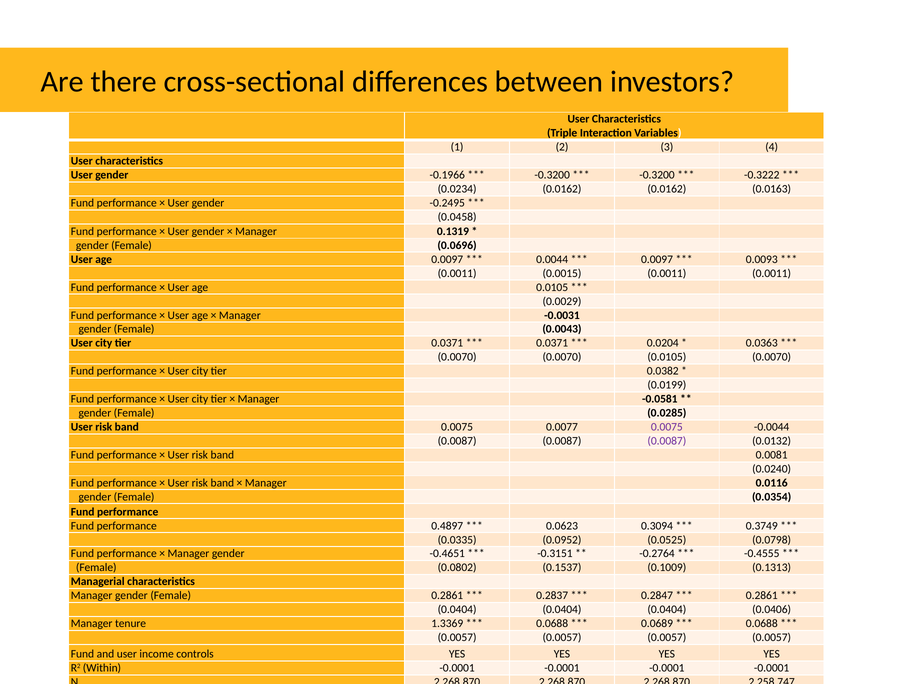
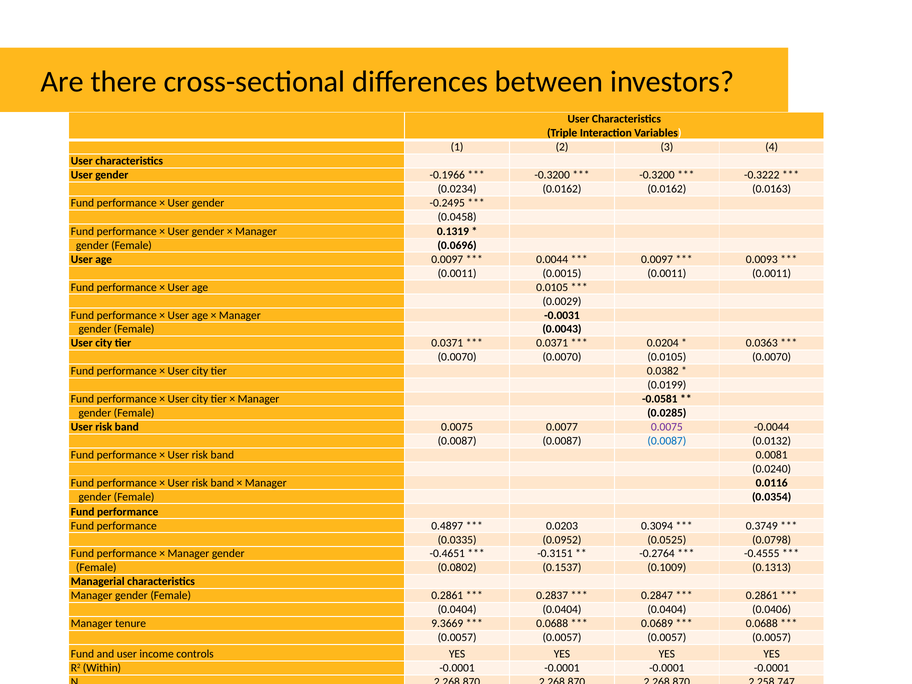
0.0087 at (667, 441) colour: purple -> blue
0.0623: 0.0623 -> 0.0203
1.3369: 1.3369 -> 9.3669
